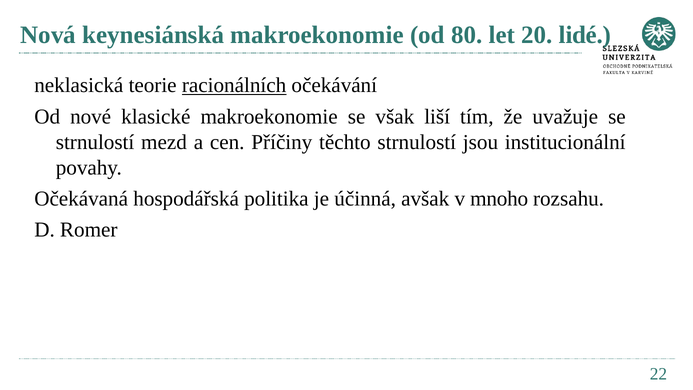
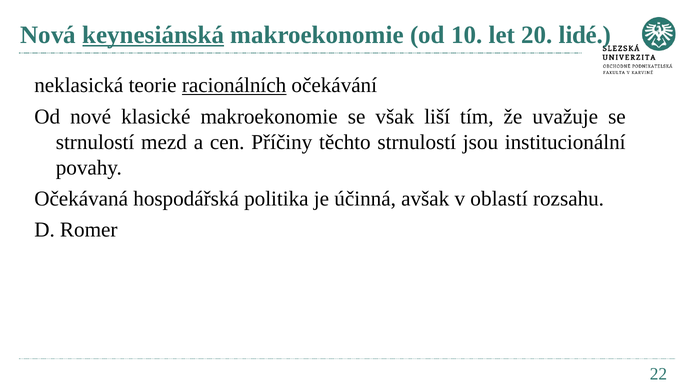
keynesiánská underline: none -> present
80: 80 -> 10
mnoho: mnoho -> oblastí
